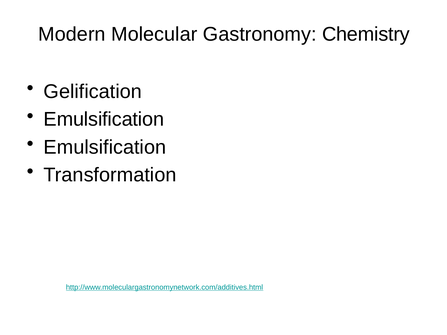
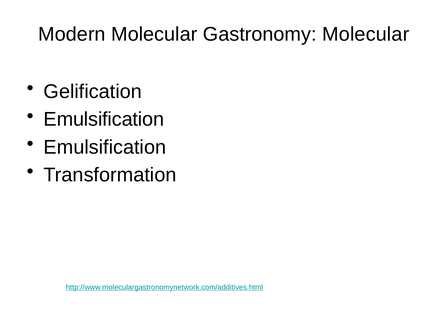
Gastronomy Chemistry: Chemistry -> Molecular
